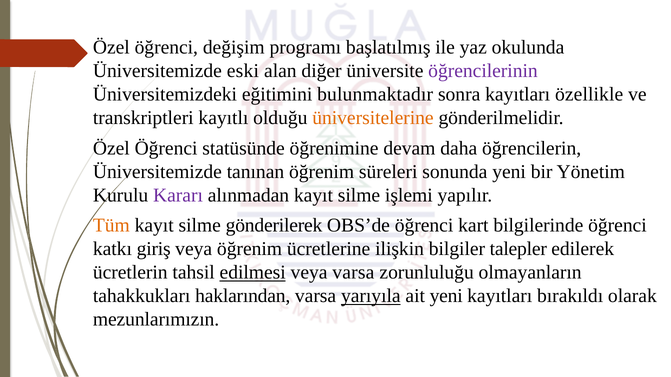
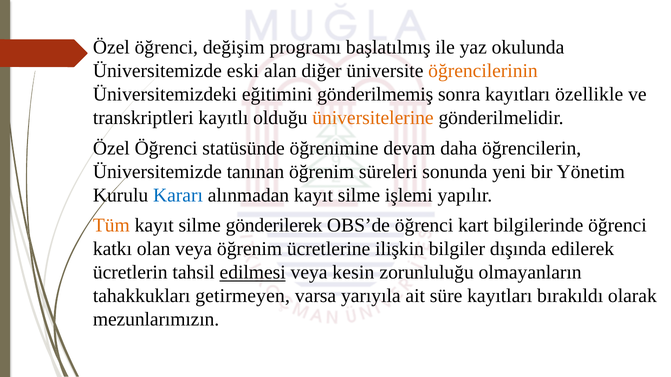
öğrencilerinin colour: purple -> orange
bulunmaktadır: bulunmaktadır -> gönderilmemiş
Kararı colour: purple -> blue
giriş: giriş -> olan
talepler: talepler -> dışında
veya varsa: varsa -> kesin
haklarından: haklarından -> getirmeyen
yarıyıla underline: present -> none
ait yeni: yeni -> süre
